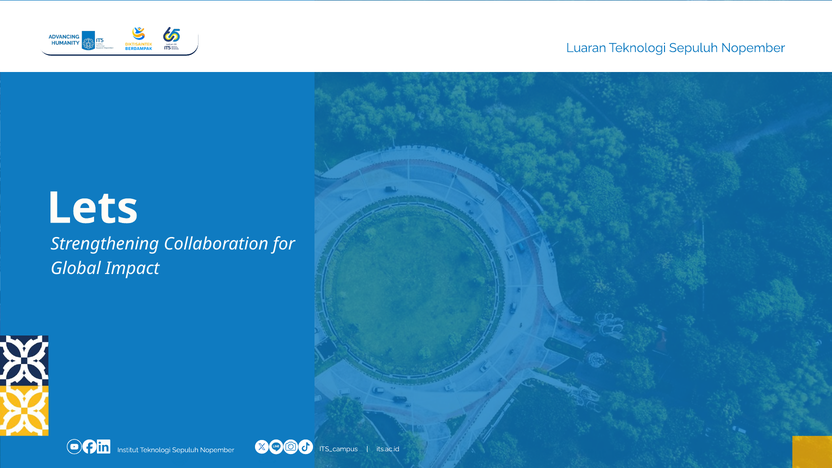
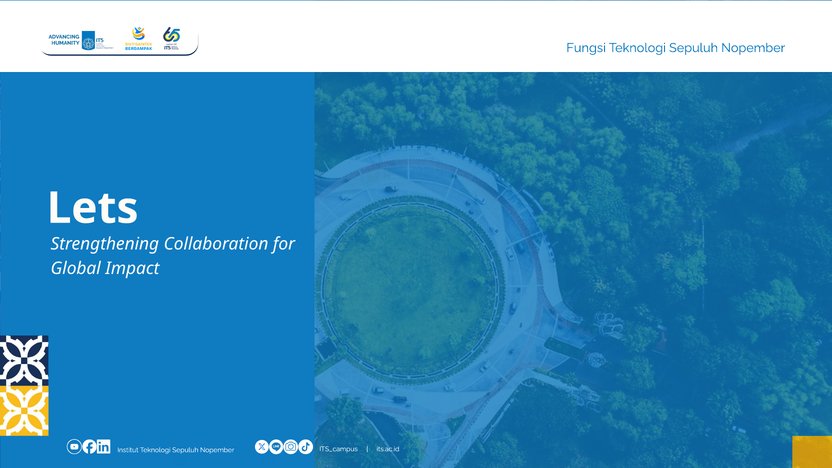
Luaran: Luaran -> Fungsi
